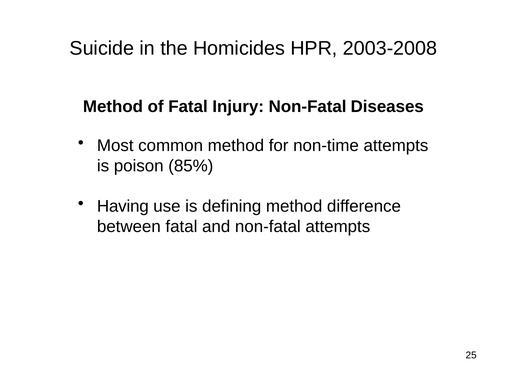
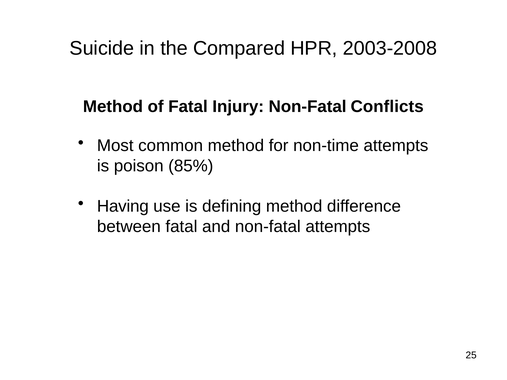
Homicides: Homicides -> Compared
Diseases: Diseases -> Conflicts
